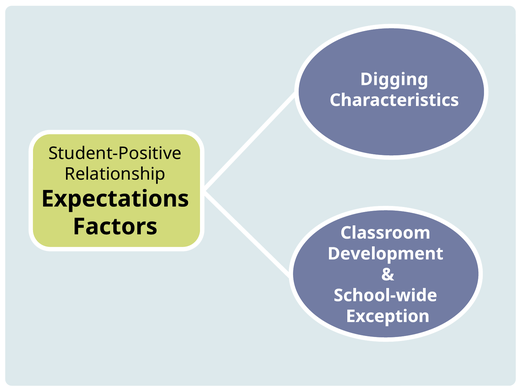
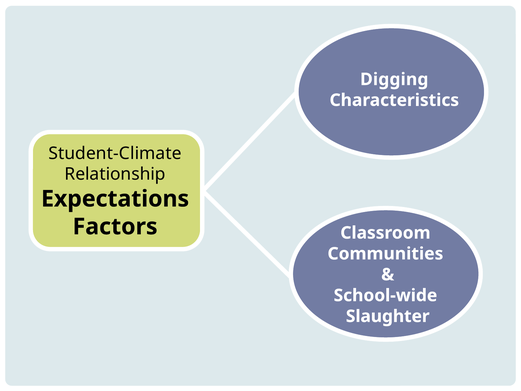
Student-Positive: Student-Positive -> Student-Climate
Development: Development -> Communities
Exception: Exception -> Slaughter
